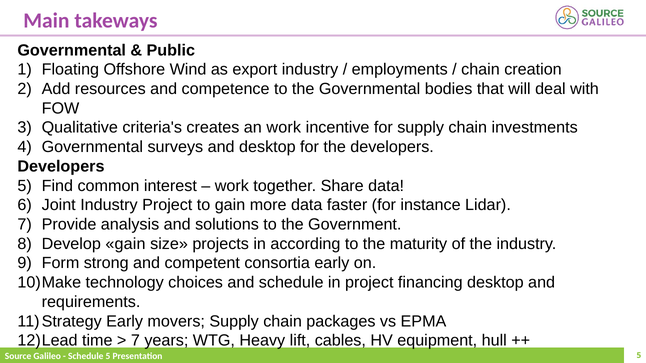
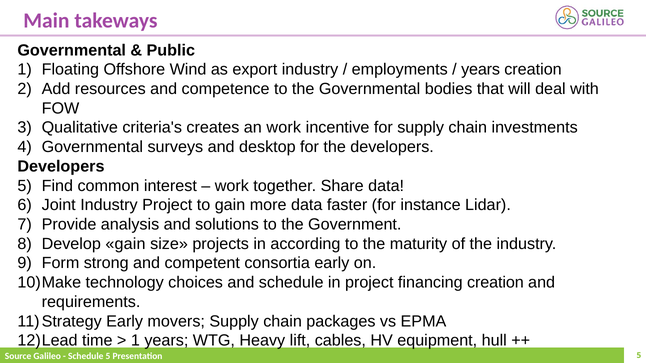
chain at (480, 70): chain -> years
financing desktop: desktop -> creation
7 at (135, 341): 7 -> 1
